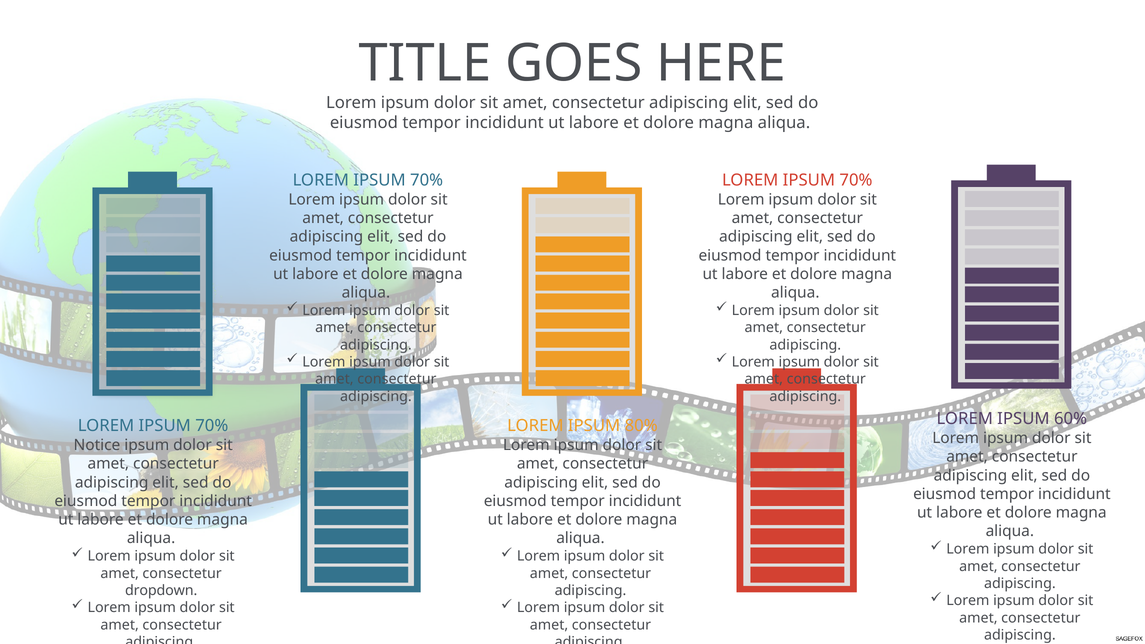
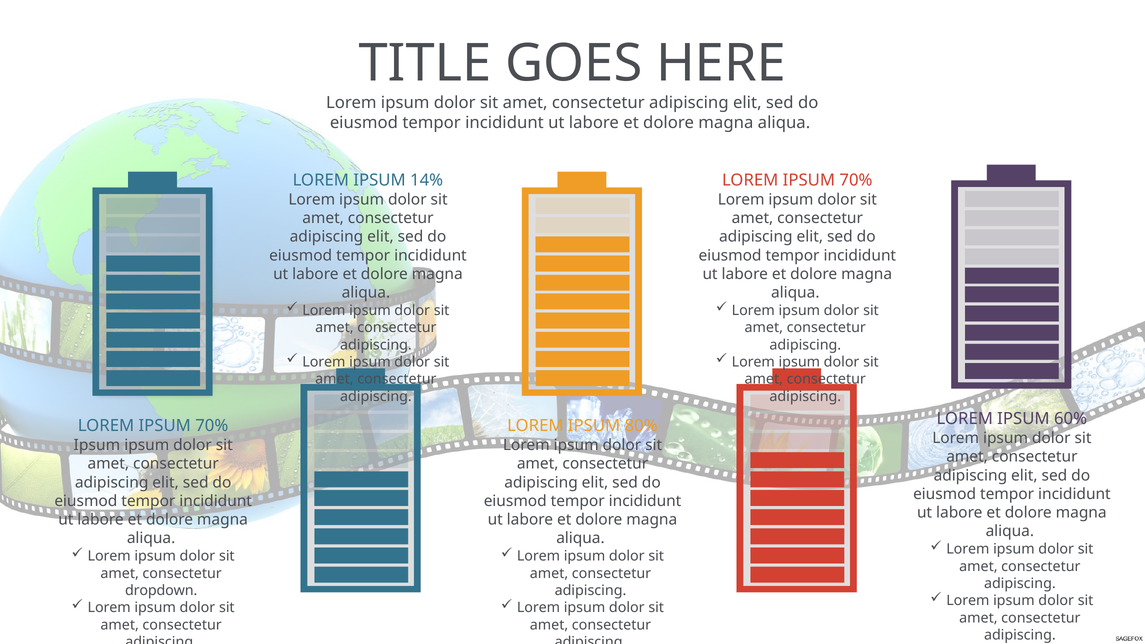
70% at (427, 180): 70% -> 14%
Notice at (97, 445): Notice -> Ipsum
